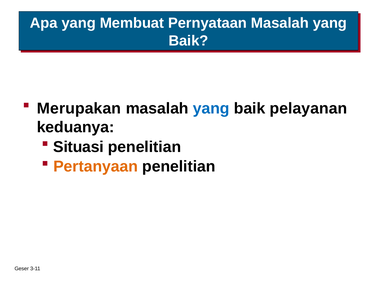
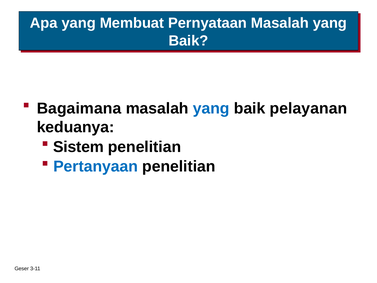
Merupakan: Merupakan -> Bagaimana
Situasi: Situasi -> Sistem
Pertanyaan colour: orange -> blue
